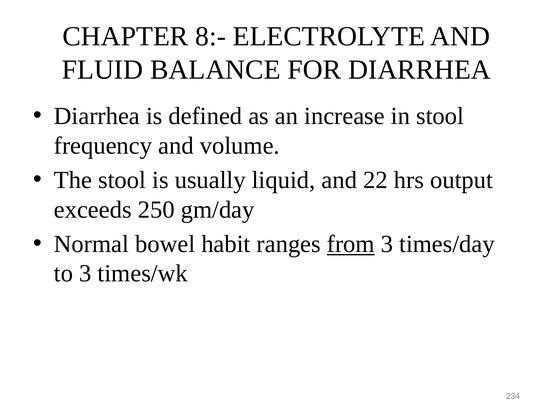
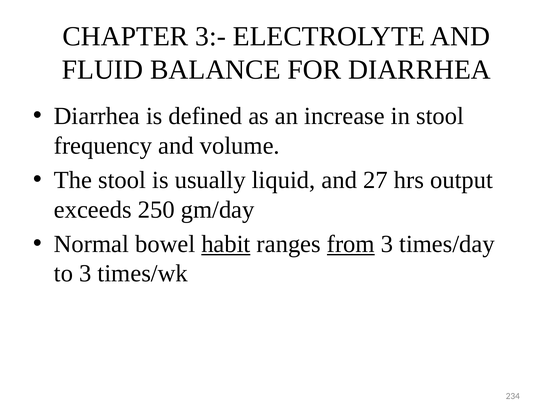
8:-: 8:- -> 3:-
22: 22 -> 27
habit underline: none -> present
